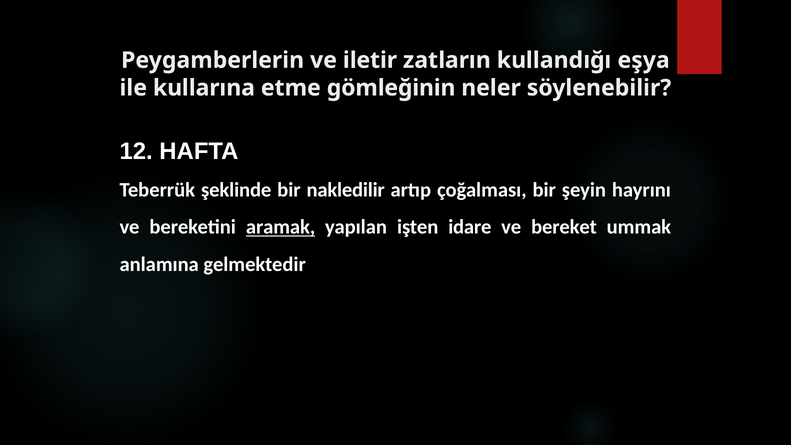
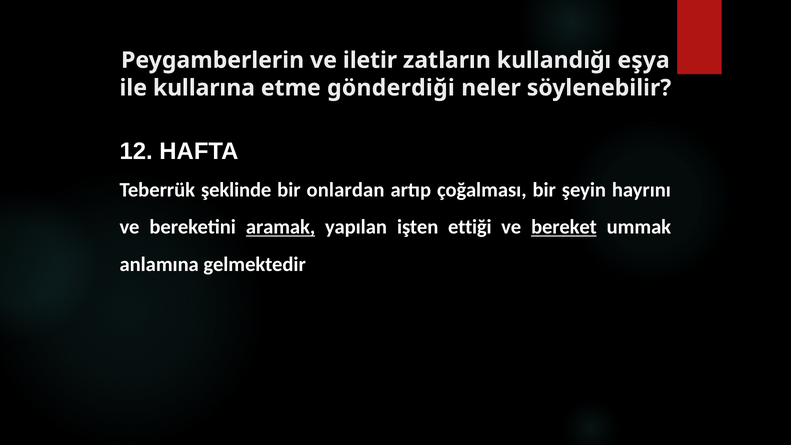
gömleğinin: gömleğinin -> gönderdiği
nakledilir: nakledilir -> onlardan
idare: idare -> ettiği
bereket underline: none -> present
